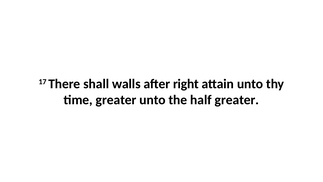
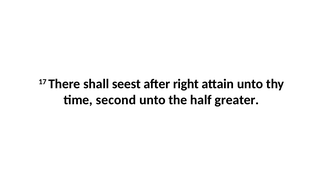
walls: walls -> seest
time greater: greater -> second
